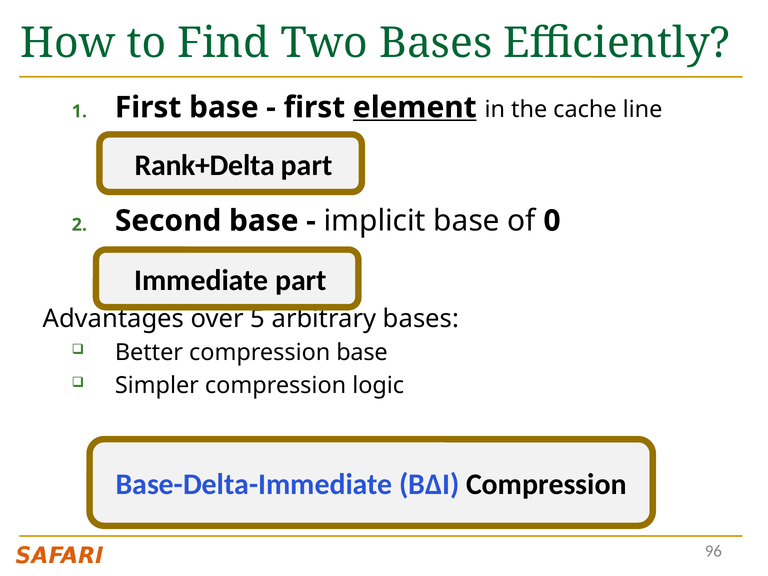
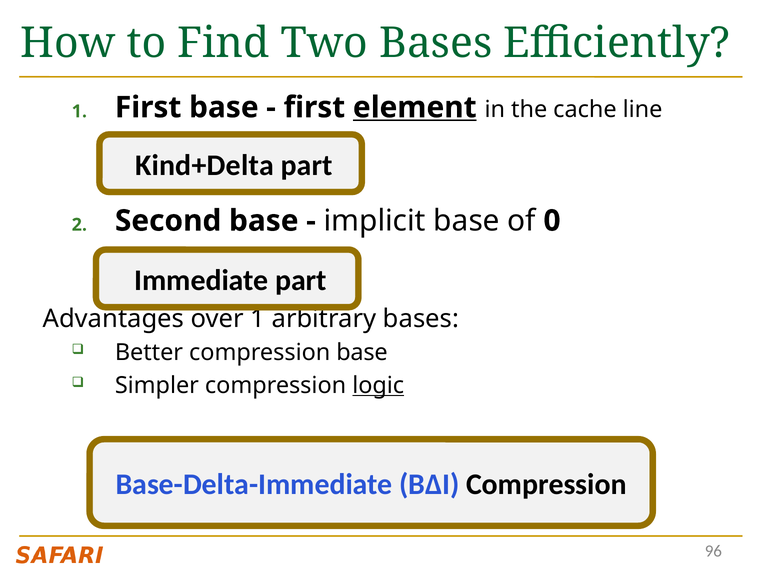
Rank+Delta: Rank+Delta -> Kind+Delta
over 5: 5 -> 1
logic underline: none -> present
